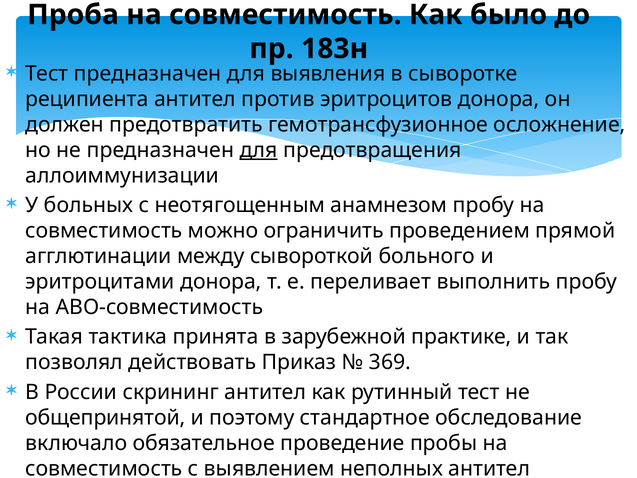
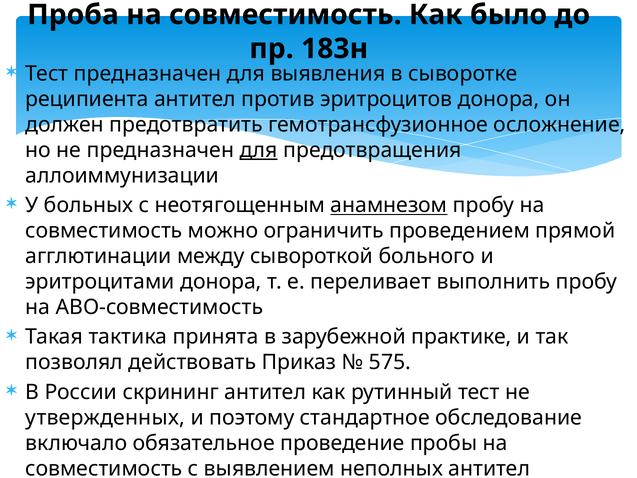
анамнезом underline: none -> present
369: 369 -> 575
общепринятой: общепринятой -> утвержденных
